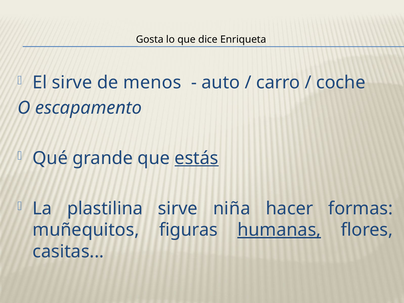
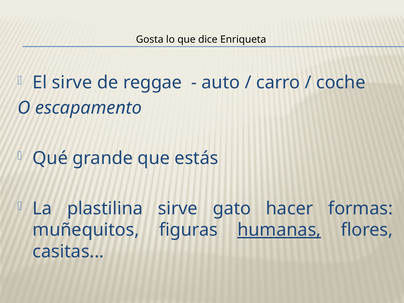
menos: menos -> reggae
estás underline: present -> none
niña: niña -> gato
